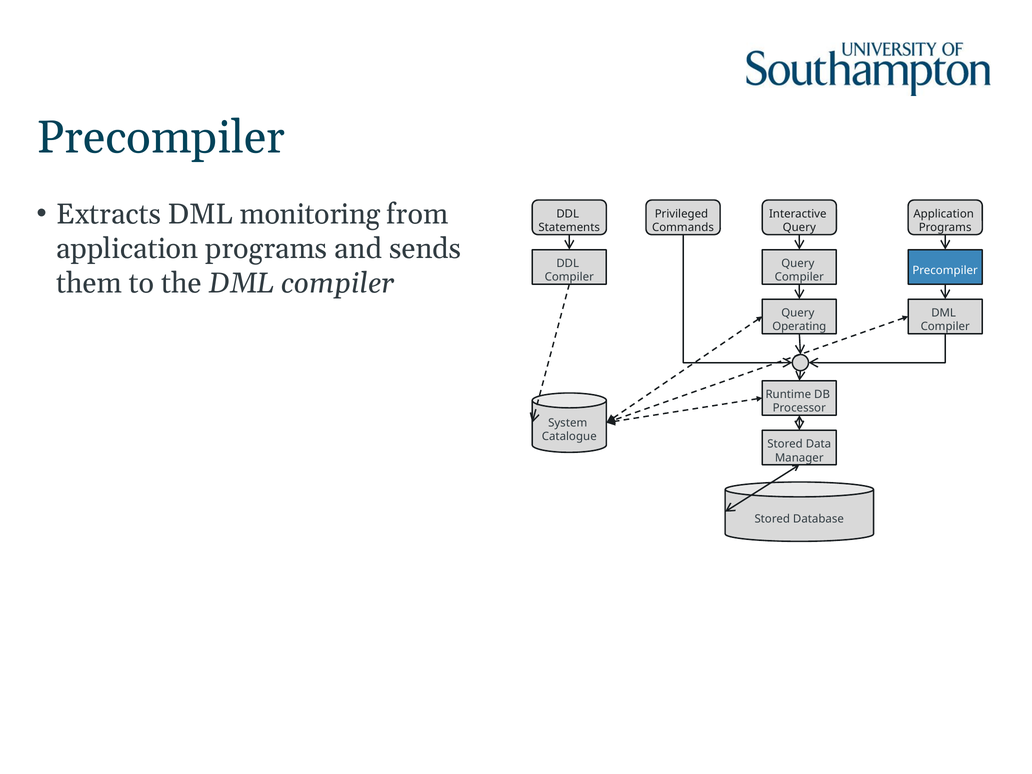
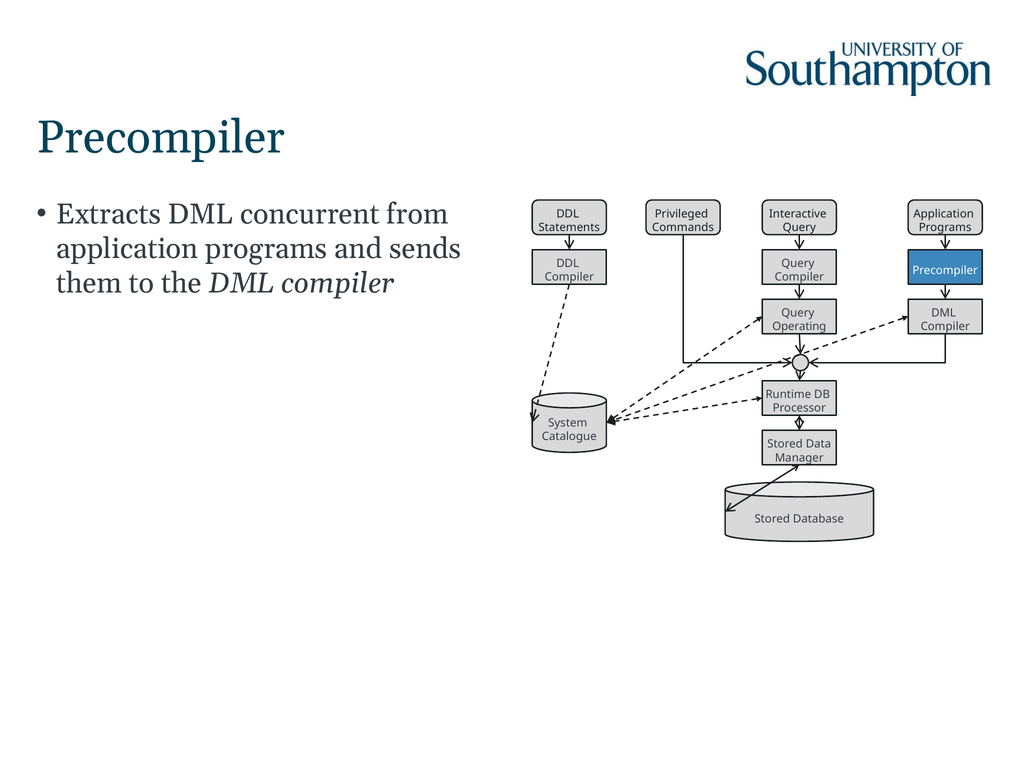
monitoring: monitoring -> concurrent
